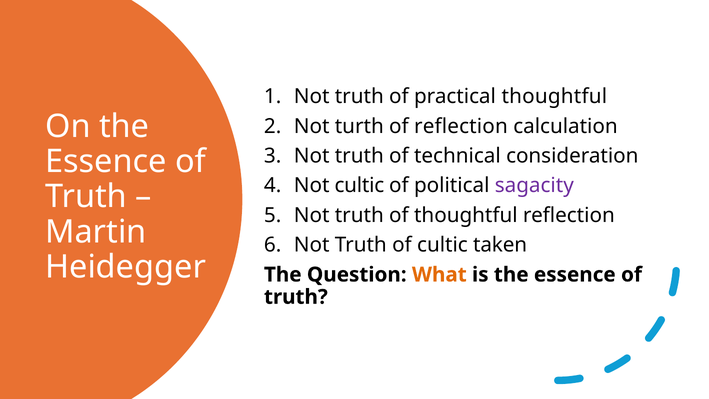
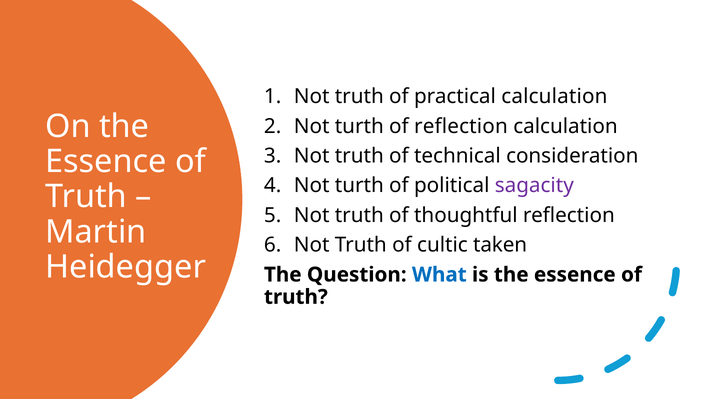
practical thoughtful: thoughtful -> calculation
cultic at (359, 186): cultic -> turth
What colour: orange -> blue
